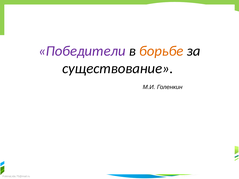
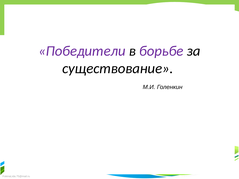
борьбе colour: orange -> purple
